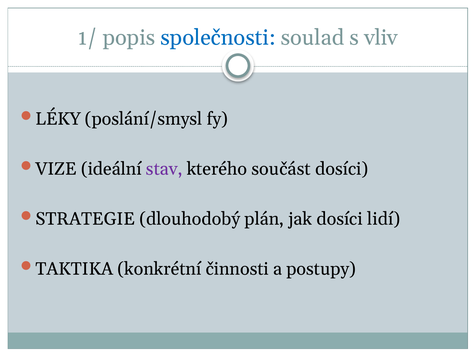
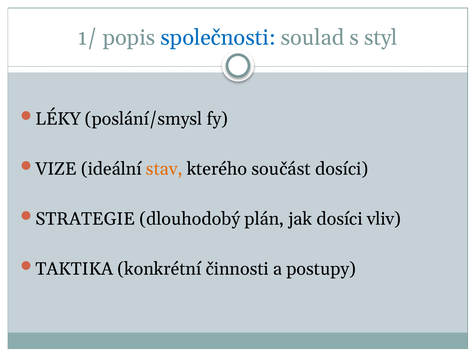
vliv: vliv -> styl
stav colour: purple -> orange
lidí: lidí -> vliv
